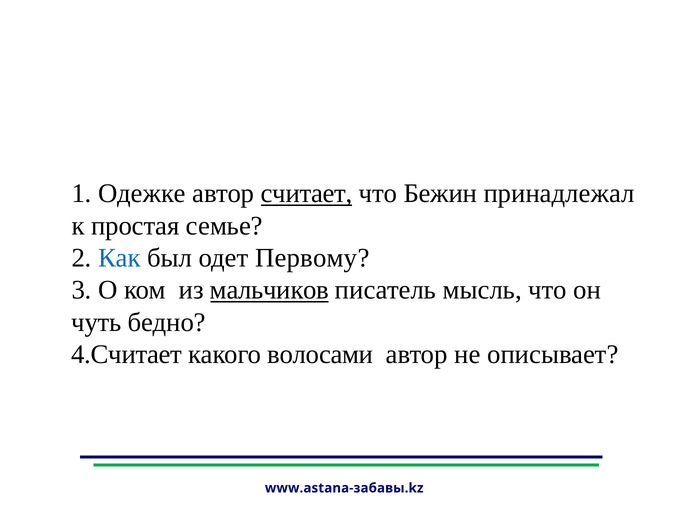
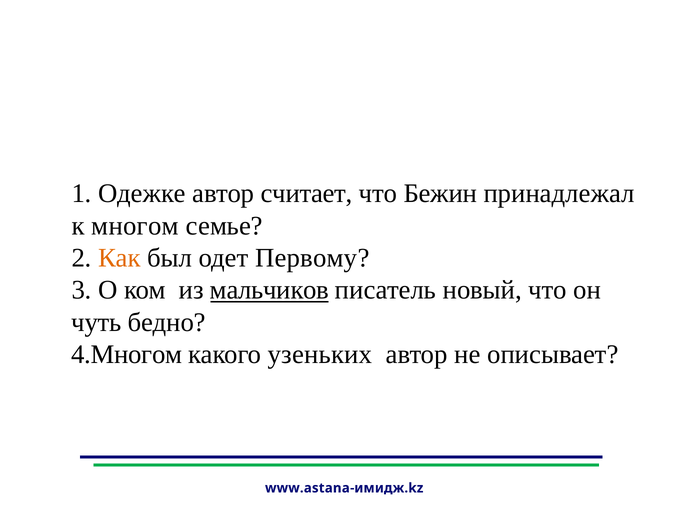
считает underline: present -> none
простая: простая -> многом
Как colour: blue -> orange
мысль: мысль -> новый
4.Считает: 4.Считает -> 4.Многом
волосами: волосами -> узеньких
www.astana-забавы.kz: www.astana-забавы.kz -> www.astana-имидж.kz
